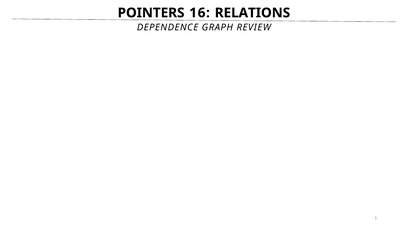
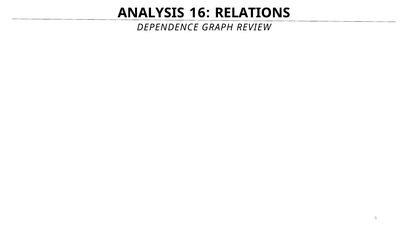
POINTERS: POINTERS -> ANALYSIS
